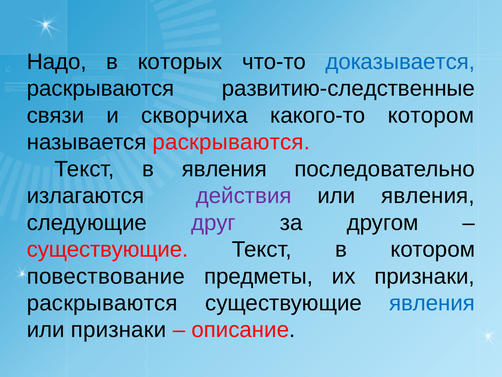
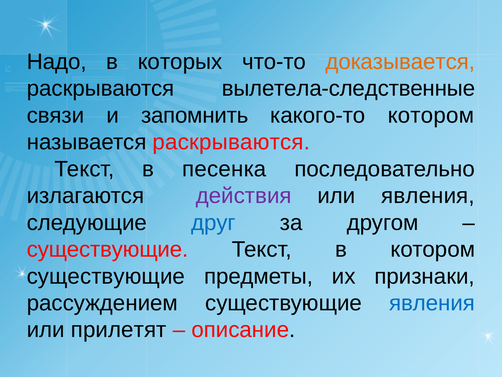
доказывается colour: blue -> orange
развитию-следственные: развитию-следственные -> вылетела-следственные
скворчиха: скворчиха -> запомнить
в явления: явления -> песенка
друг colour: purple -> blue
повествование at (106, 276): повествование -> существующие
раскрываются at (102, 303): раскрываются -> рассуждением
или признаки: признаки -> прилетят
